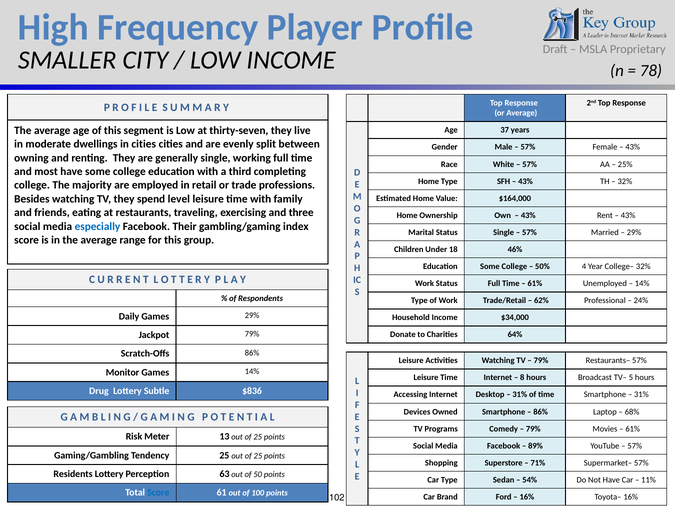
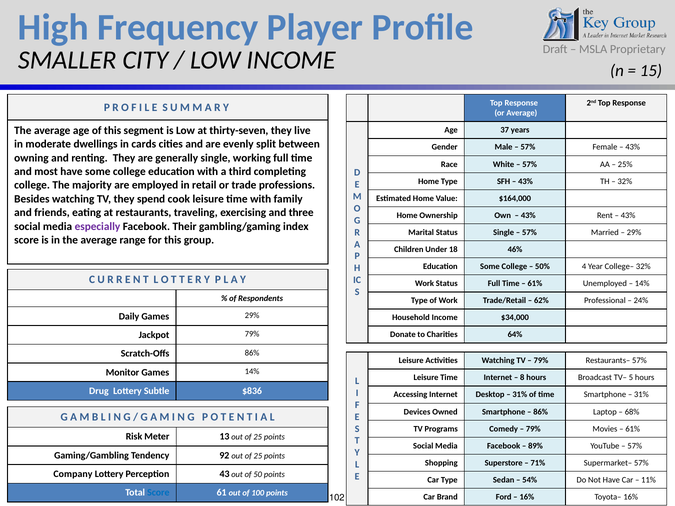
78: 78 -> 15
in cities: cities -> cards
level: level -> cook
especially colour: blue -> purple
Tendency 25: 25 -> 92
Residents: Residents -> Company
63: 63 -> 43
